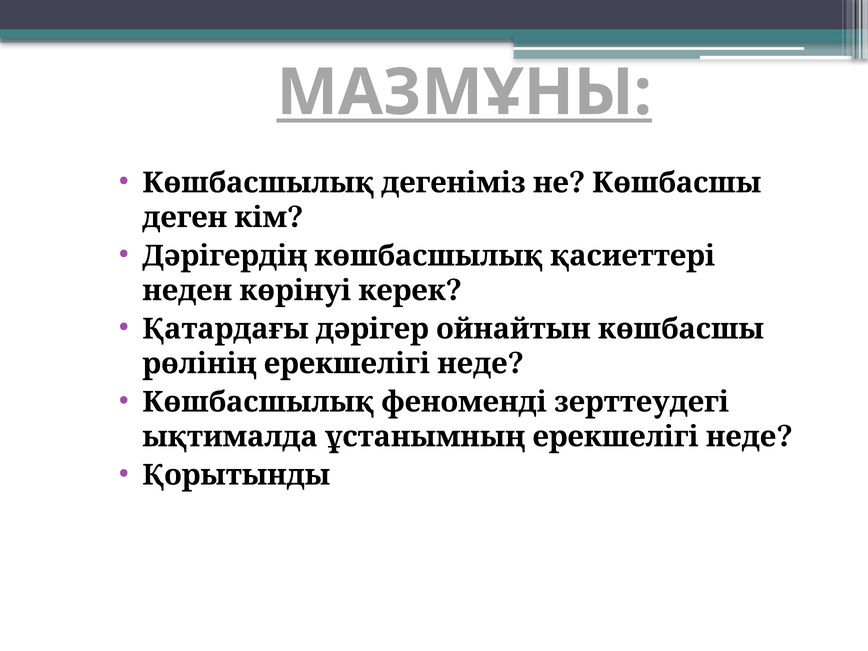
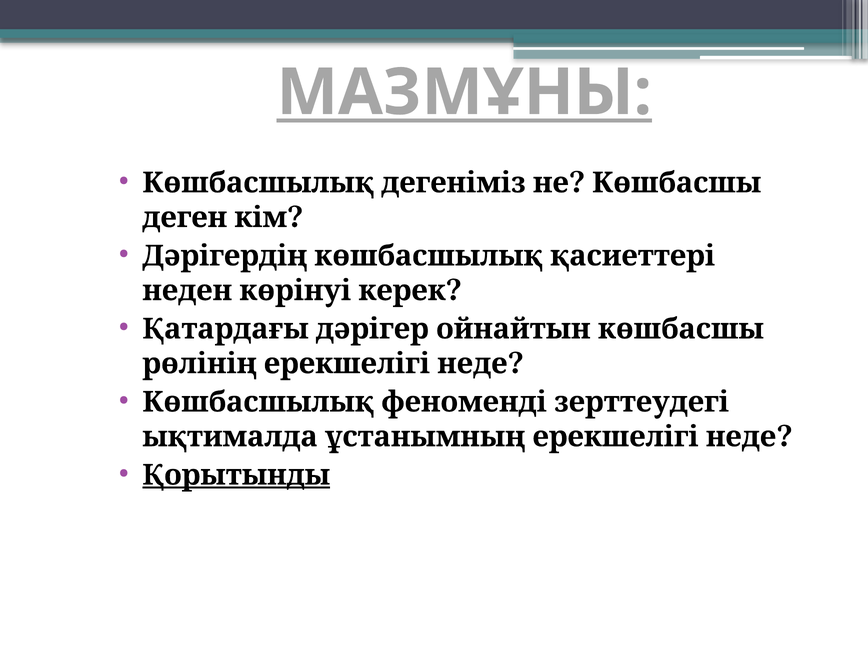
Қорытынды underline: none -> present
